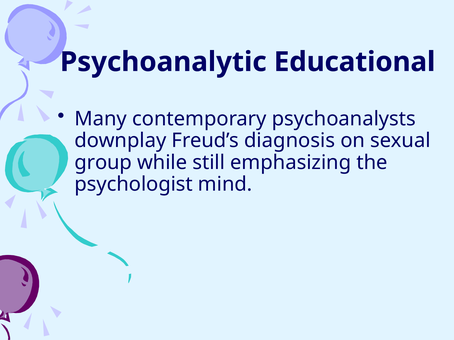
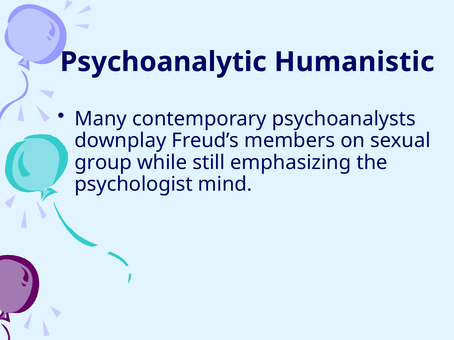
Educational: Educational -> Humanistic
diagnosis: diagnosis -> members
